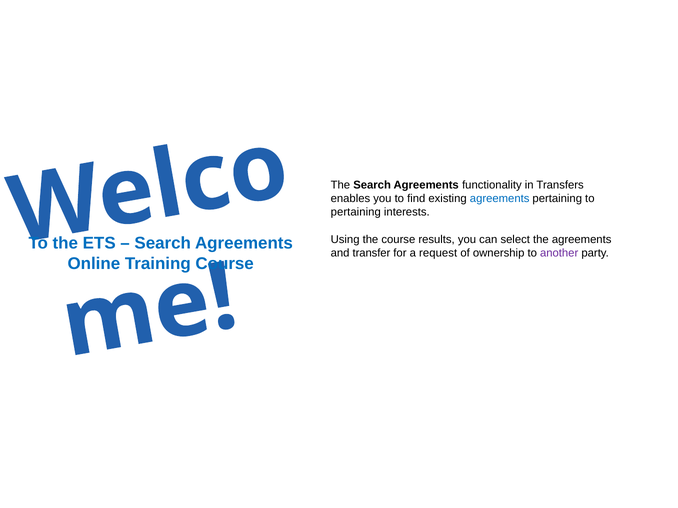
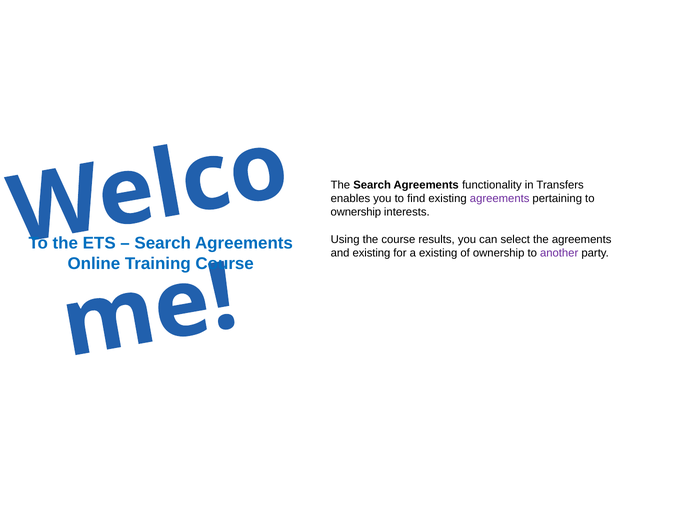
agreements at (500, 199) colour: blue -> purple
pertaining at (356, 212): pertaining -> ownership
and transfer: transfer -> existing
a request: request -> existing
